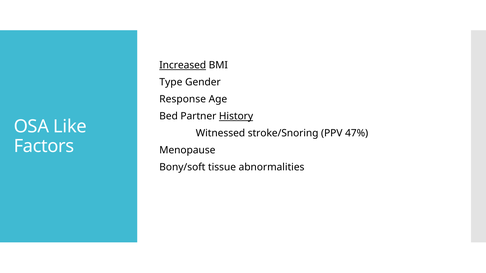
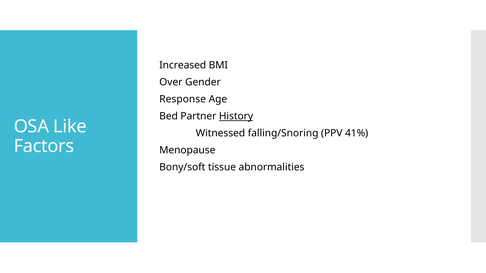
Increased underline: present -> none
Type: Type -> Over
stroke/Snoring: stroke/Snoring -> falling/Snoring
47%: 47% -> 41%
